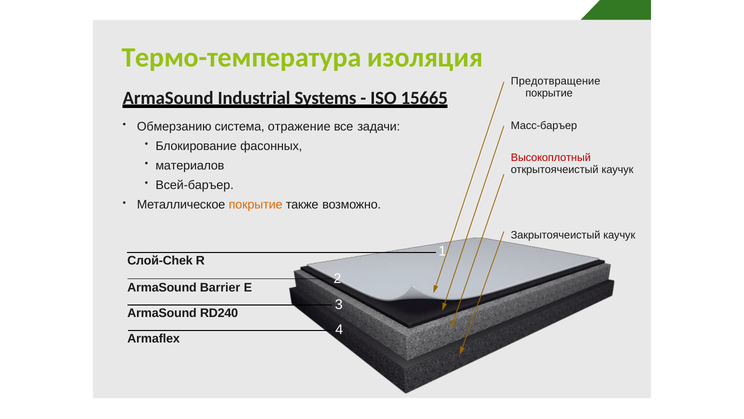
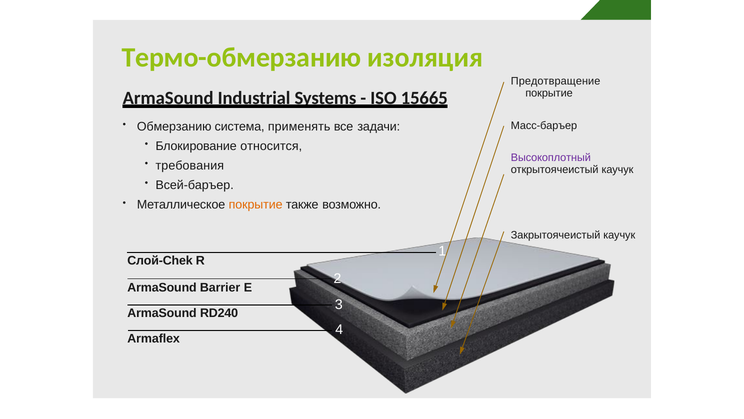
Термо-температура: Термо-температура -> Термо-обмерзанию
отражение: отражение -> применять
фасонных: фасонных -> относится
Высокоплотный colour: red -> purple
материалов: материалов -> требования
